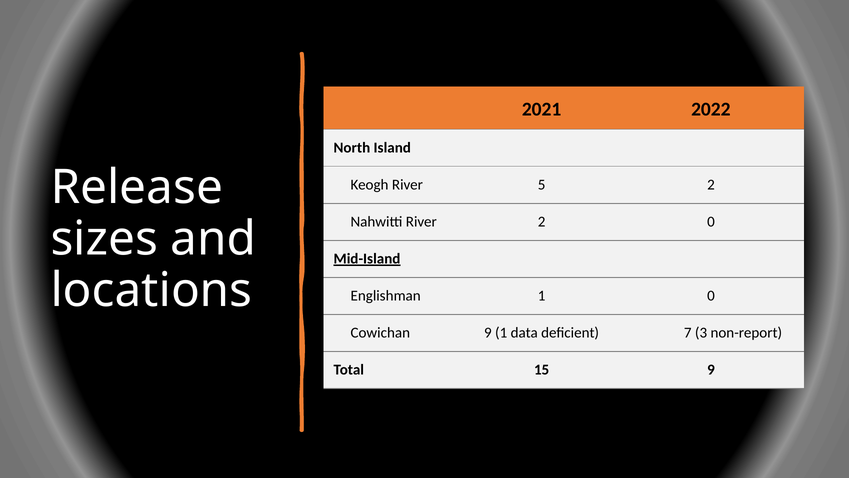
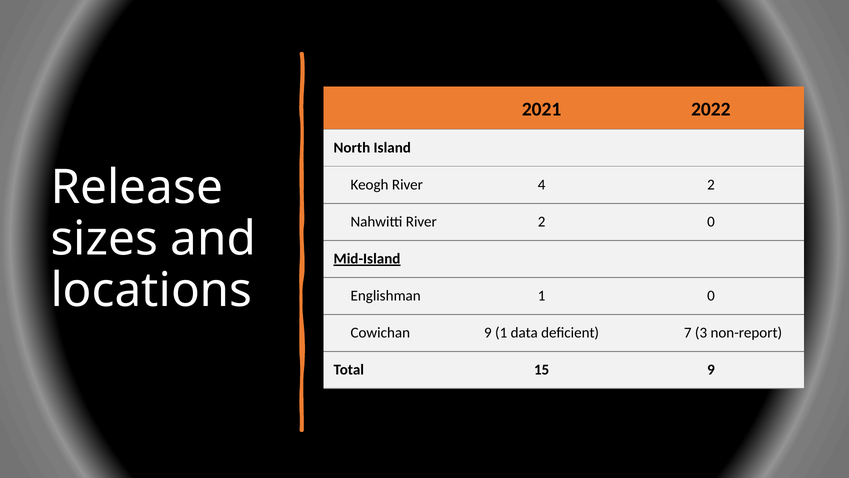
5: 5 -> 4
